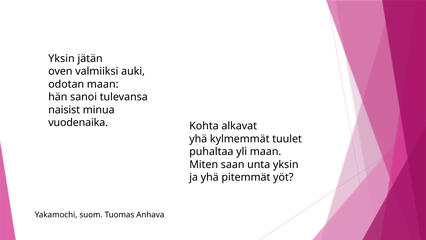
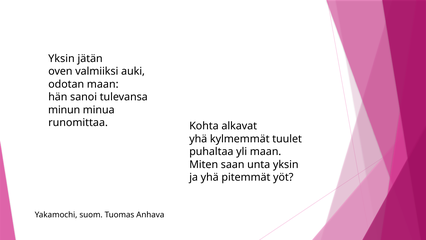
naisist: naisist -> minun
vuodenaika: vuodenaika -> runomittaa
